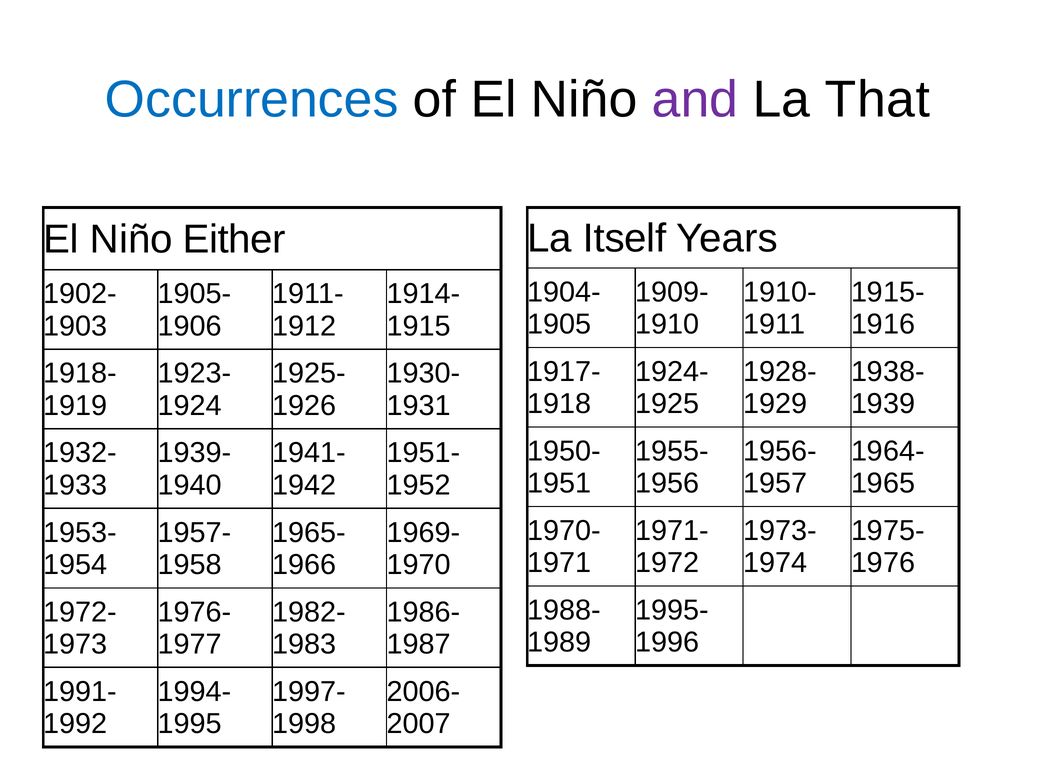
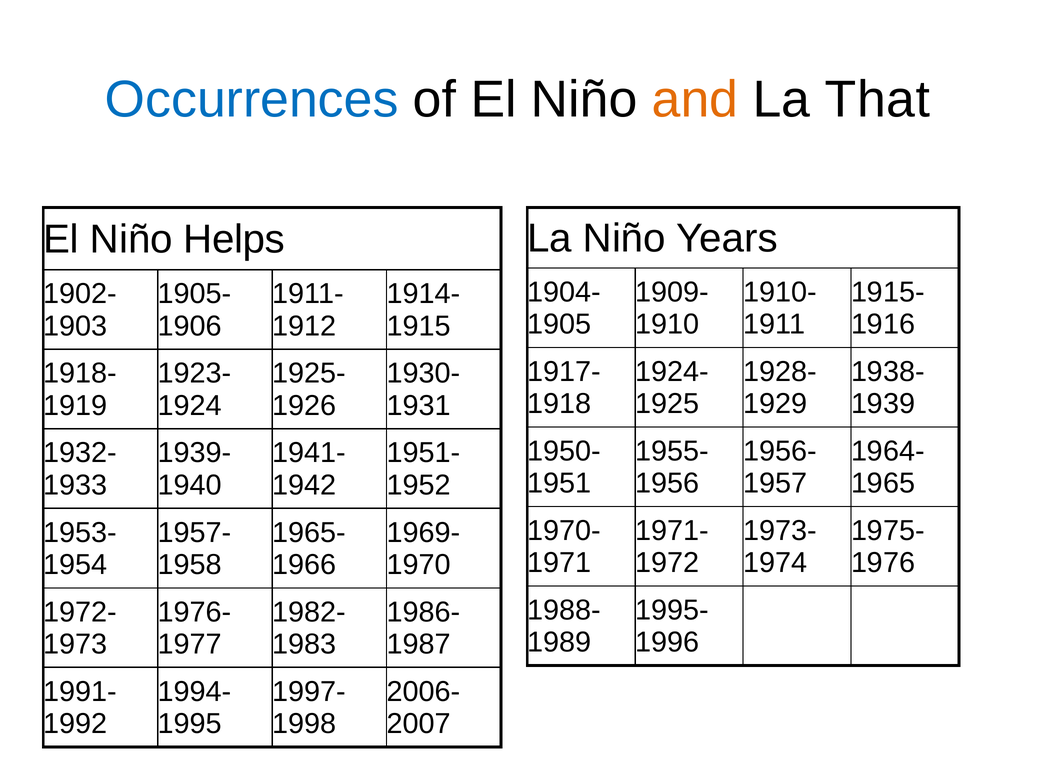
and colour: purple -> orange
La Itself: Itself -> Niño
Either: Either -> Helps
